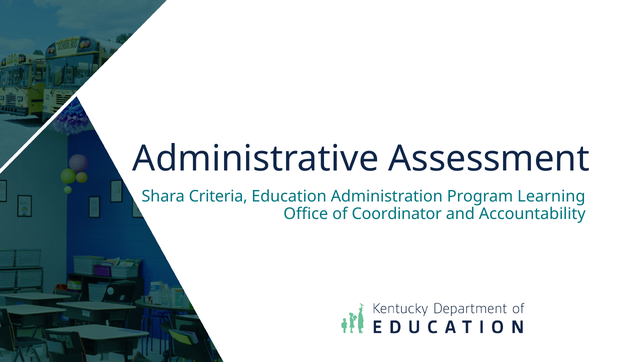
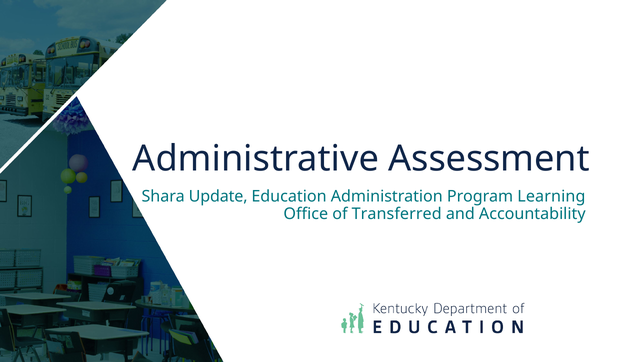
Criteria: Criteria -> Update
Coordinator: Coordinator -> Transferred
